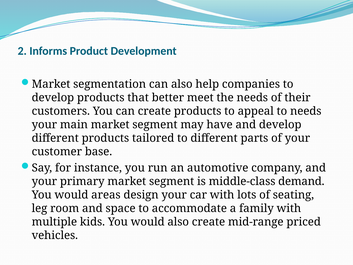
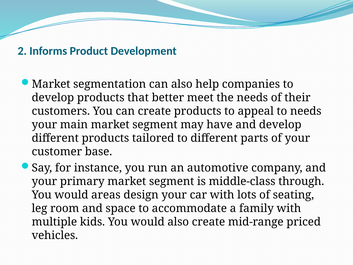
demand: demand -> through
